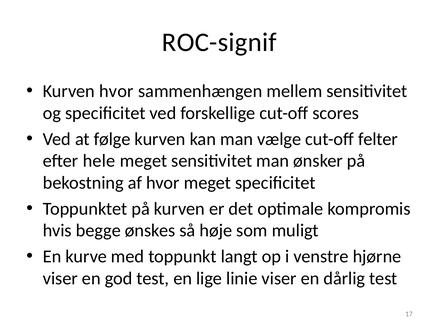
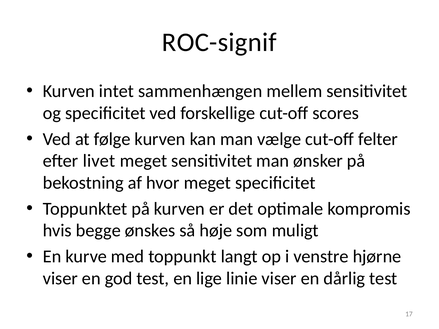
Kurven hvor: hvor -> intet
hele: hele -> livet
